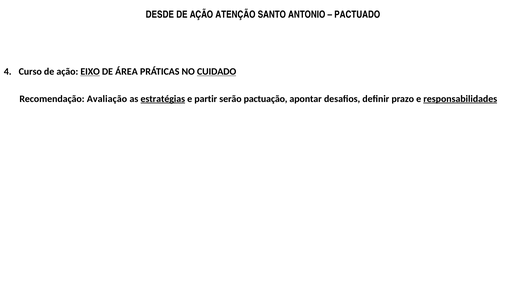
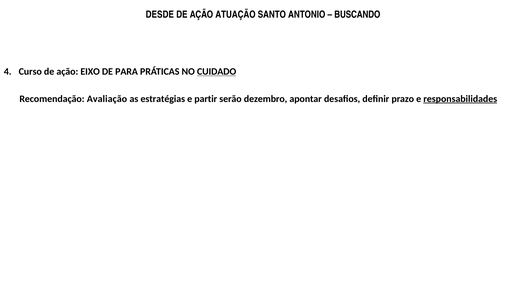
ATENÇÃO: ATENÇÃO -> ATUAÇÃO
PACTUADO: PACTUADO -> BUSCANDO
EIXO underline: present -> none
ÁREA: ÁREA -> PARA
estratégias underline: present -> none
pactuação: pactuação -> dezembro
